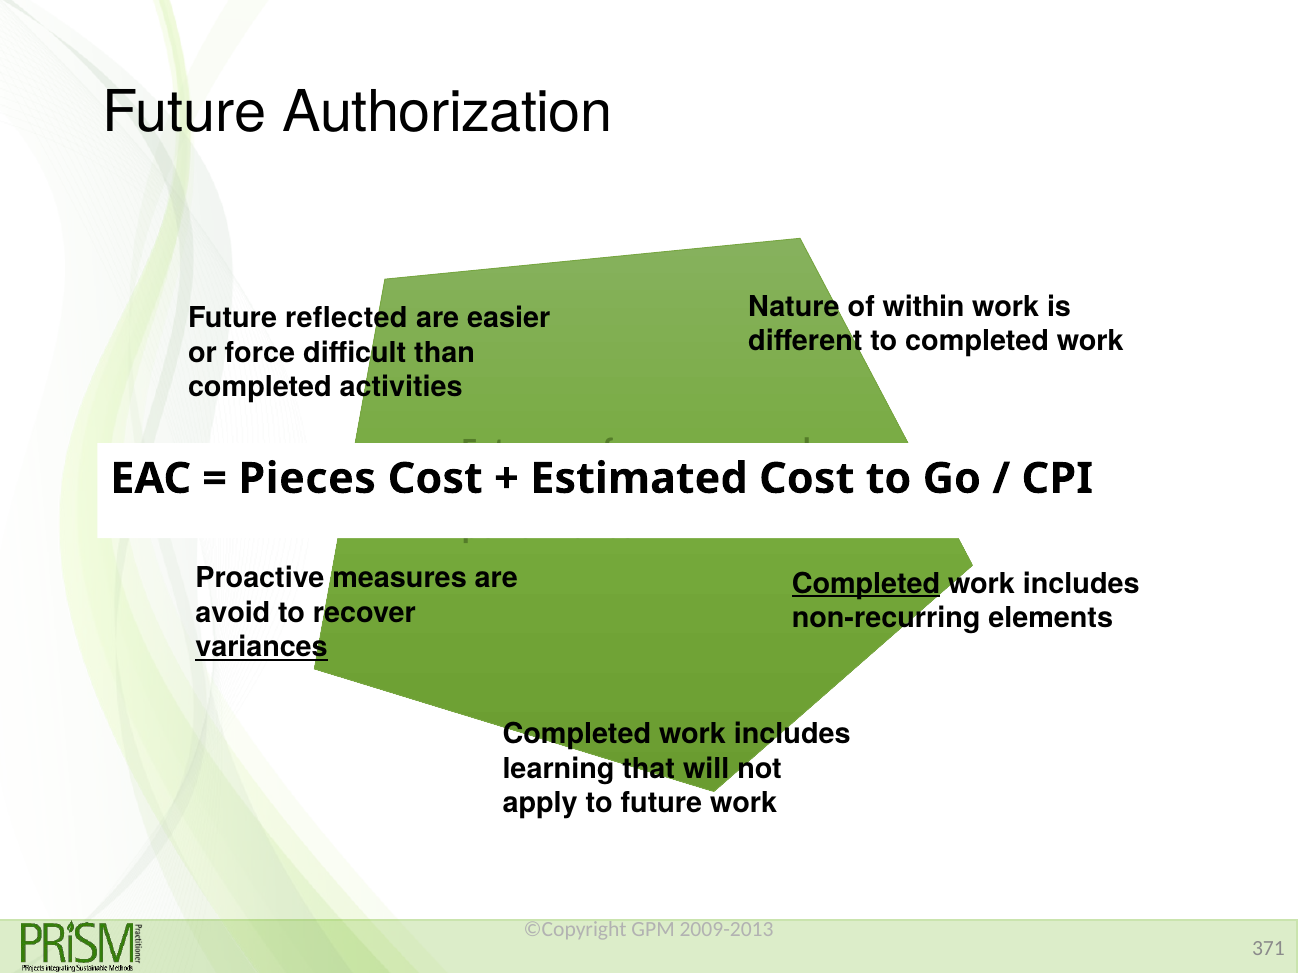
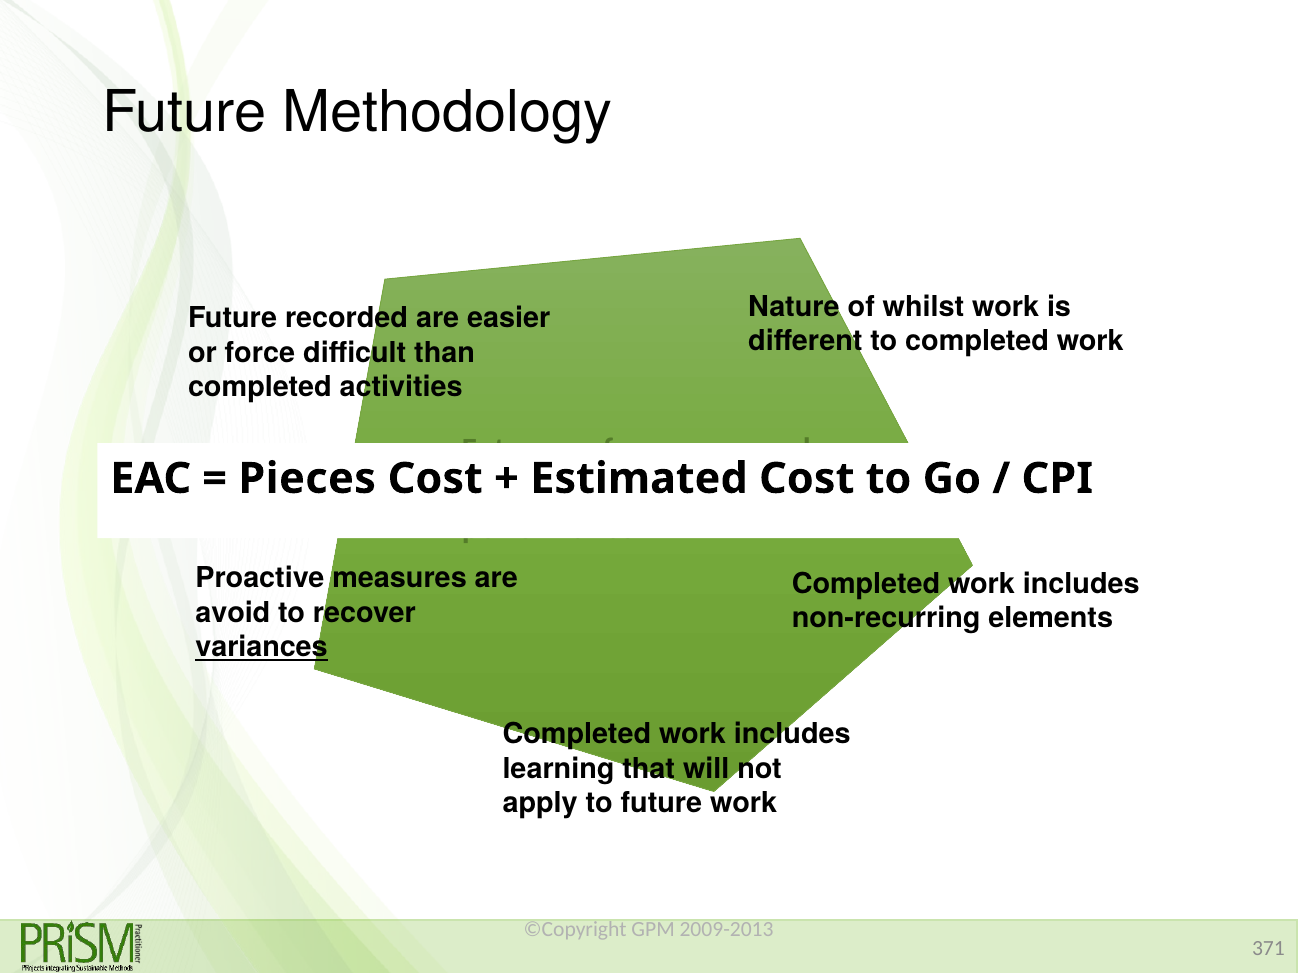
Authorization: Authorization -> Methodology
within: within -> whilst
reflected: reflected -> recorded
Completed at (866, 584) underline: present -> none
